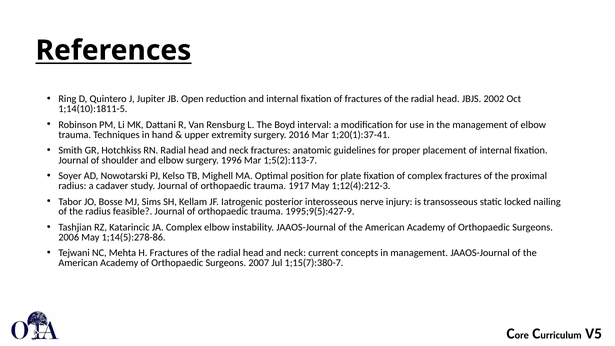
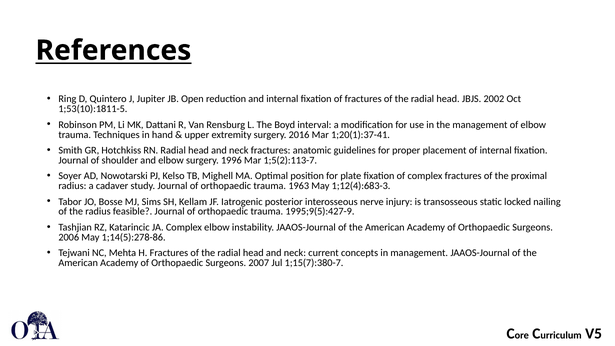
1;14(10):1811-5: 1;14(10):1811-5 -> 1;53(10):1811-5
1917: 1917 -> 1963
1;12(4):212-3: 1;12(4):212-3 -> 1;12(4):683-3
